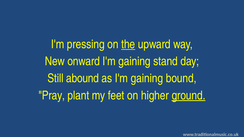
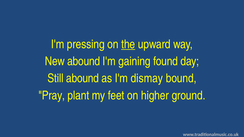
New onward: onward -> abound
stand: stand -> found
as I'm gaining: gaining -> dismay
ground underline: present -> none
